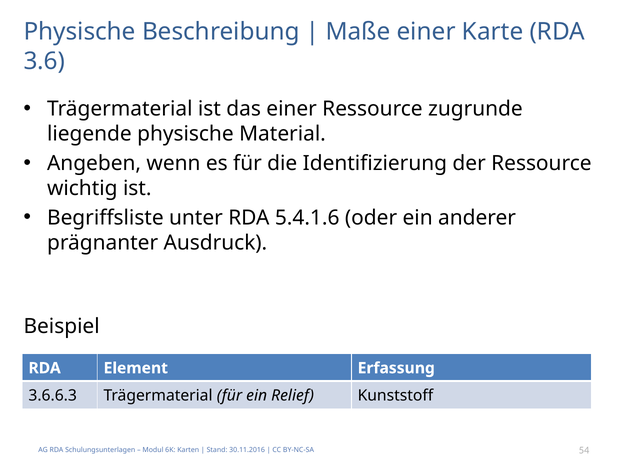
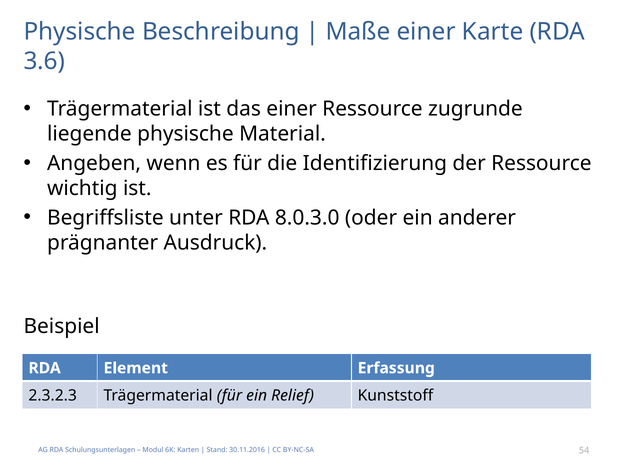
5.4.1.6: 5.4.1.6 -> 8.0.3.0
3.6.6.3: 3.6.6.3 -> 2.3.2.3
